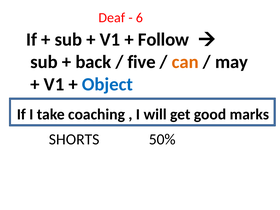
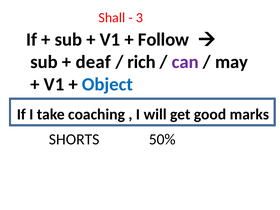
Deaf: Deaf -> Shall
6: 6 -> 3
back: back -> deaf
five: five -> rich
can colour: orange -> purple
